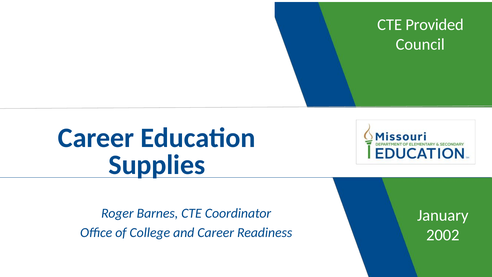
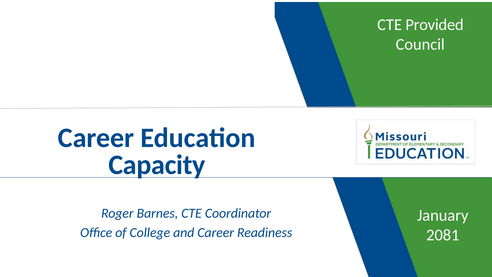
Supplies: Supplies -> Capacity
2002: 2002 -> 2081
